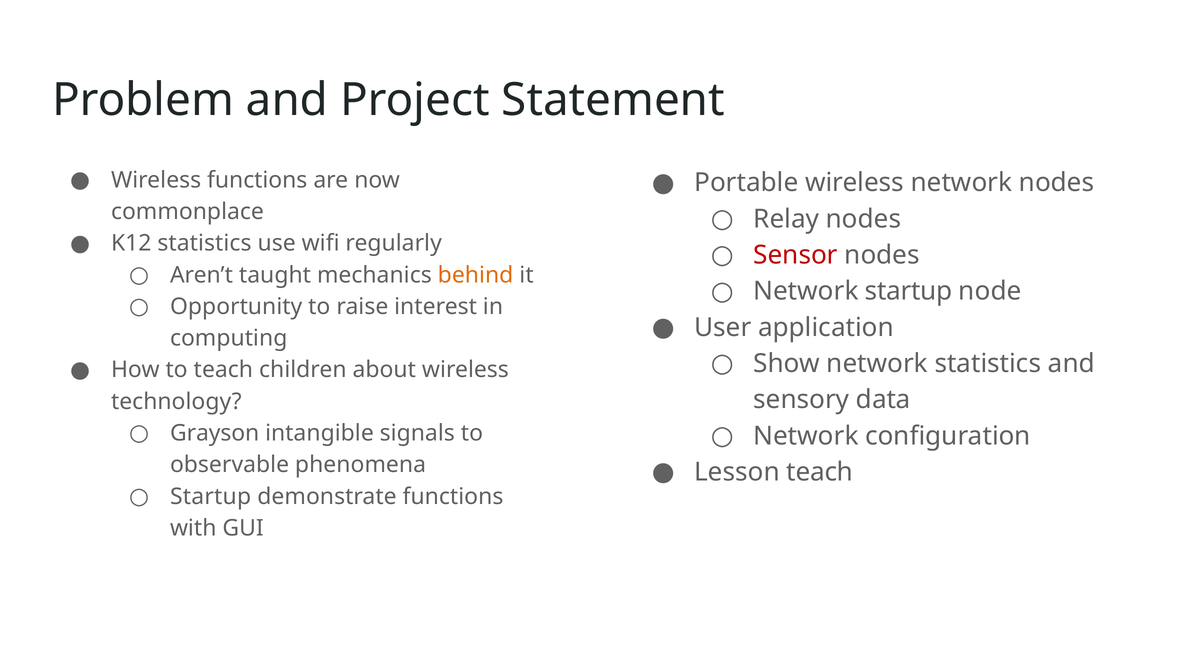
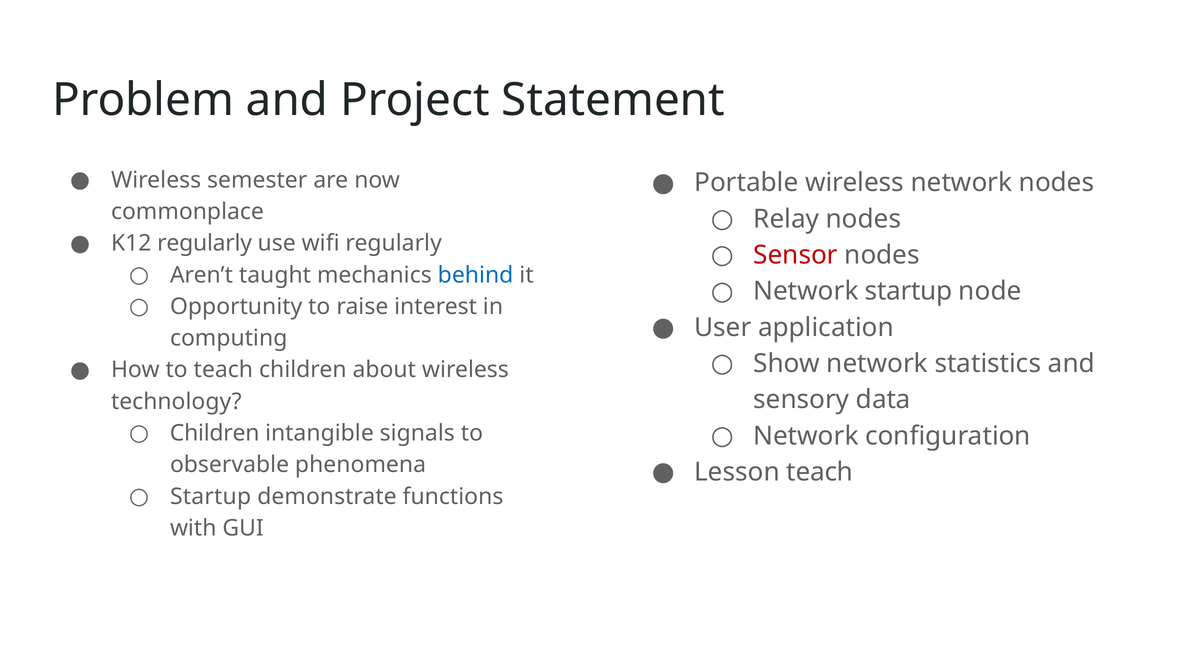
Wireless functions: functions -> semester
K12 statistics: statistics -> regularly
behind colour: orange -> blue
Grayson at (215, 433): Grayson -> Children
